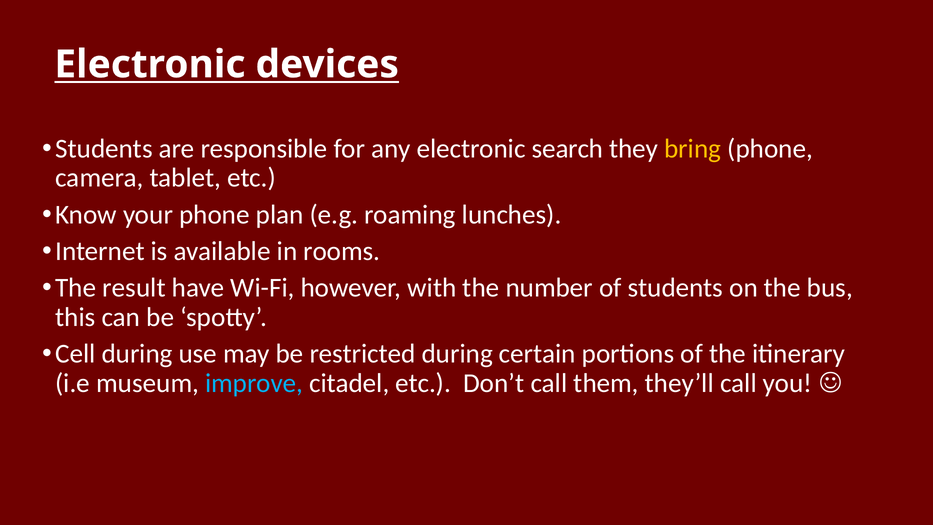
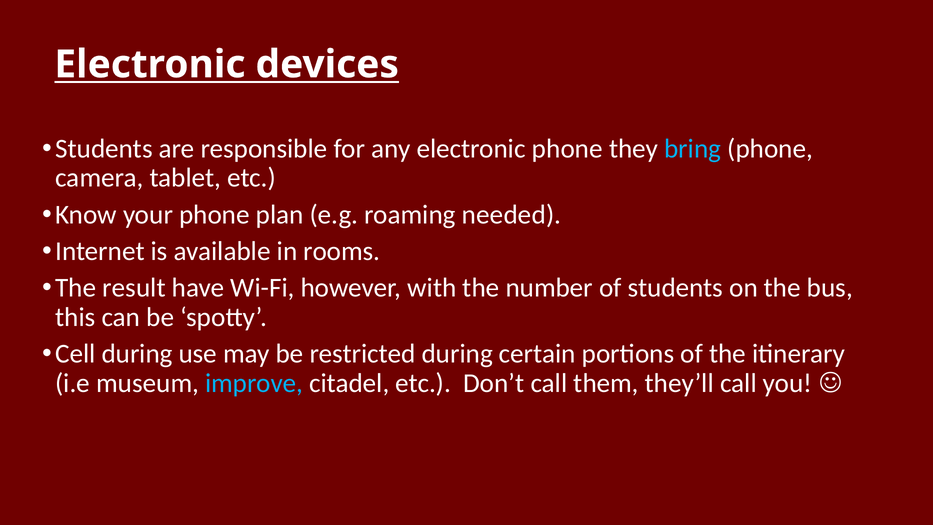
electronic search: search -> phone
bring colour: yellow -> light blue
lunches: lunches -> needed
